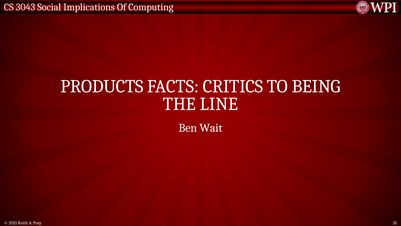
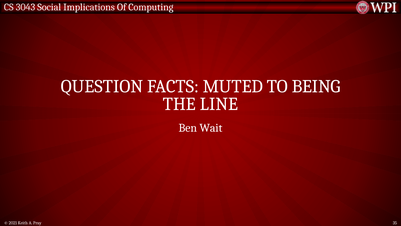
PRODUCTS: PRODUCTS -> QUESTION
CRITICS: CRITICS -> MUTED
